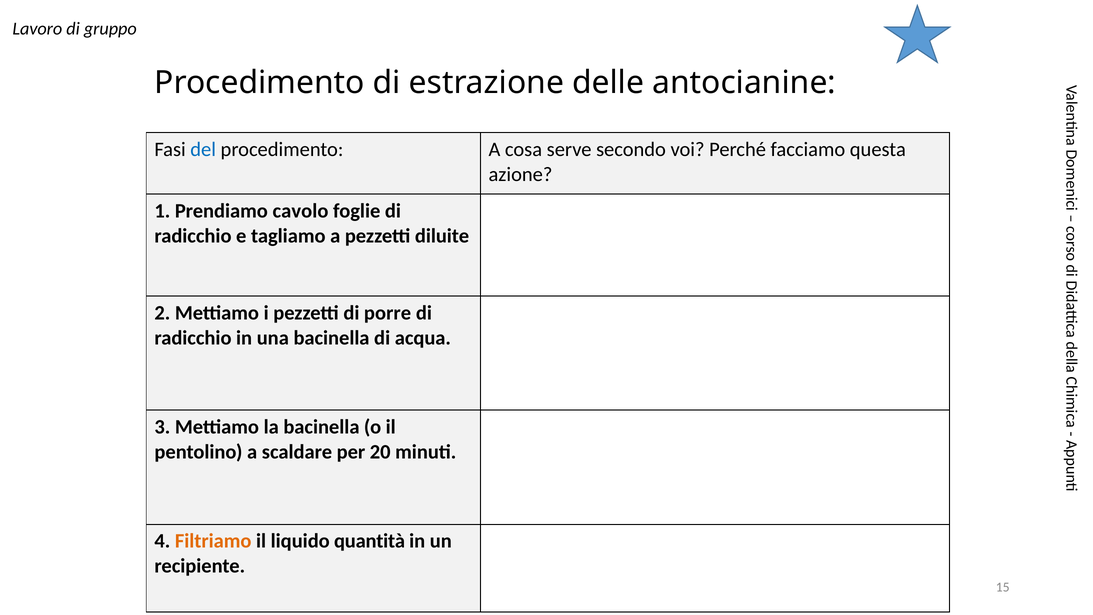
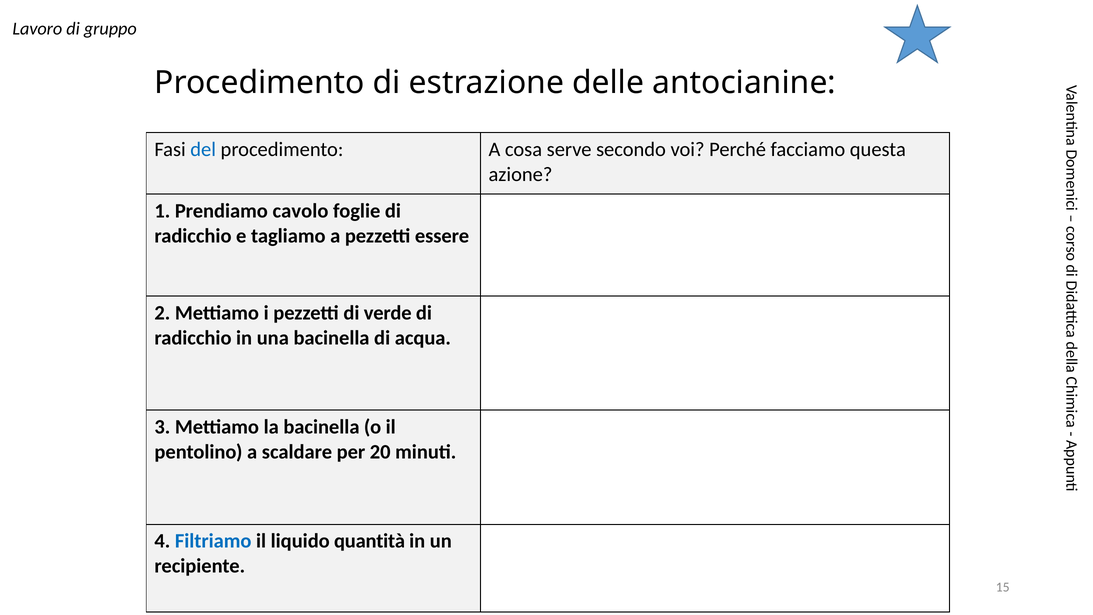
diluite: diluite -> essere
porre: porre -> verde
Filtriamo colour: orange -> blue
